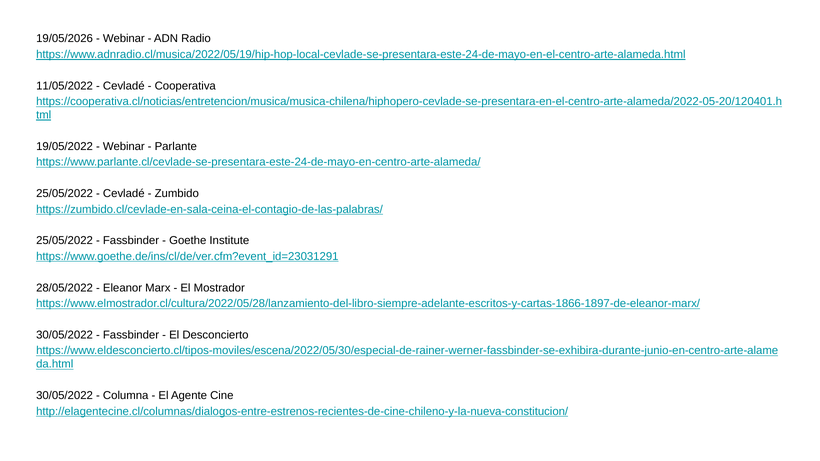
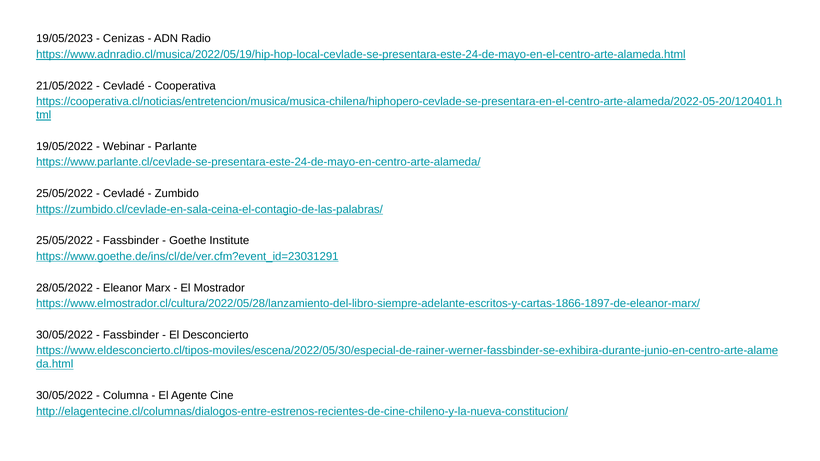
19/05/2026: 19/05/2026 -> 19/05/2023
Webinar at (124, 39): Webinar -> Cenizas
11/05/2022: 11/05/2022 -> 21/05/2022
